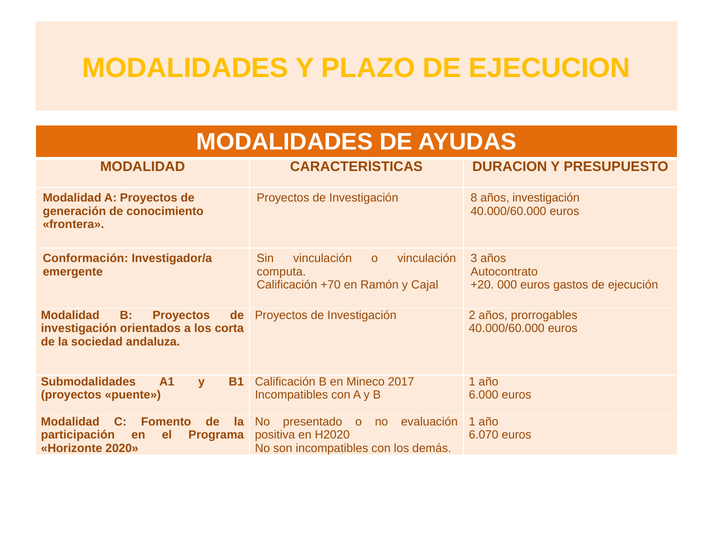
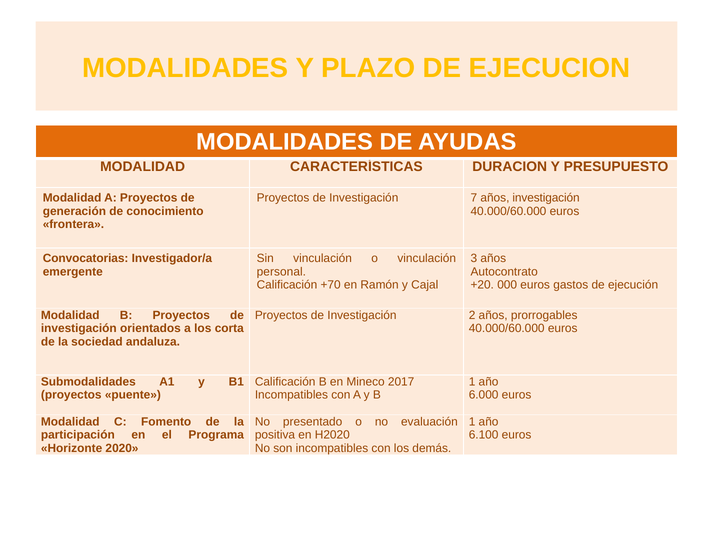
8: 8 -> 7
Conformación: Conformación -> Convocatorias
computa: computa -> personal
6.070: 6.070 -> 6.100
